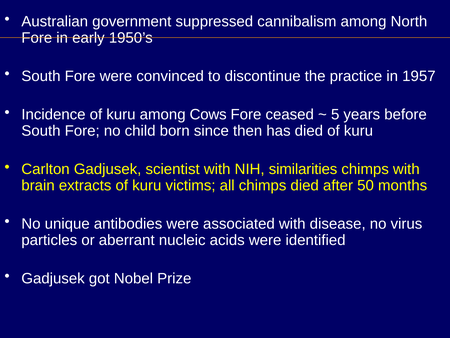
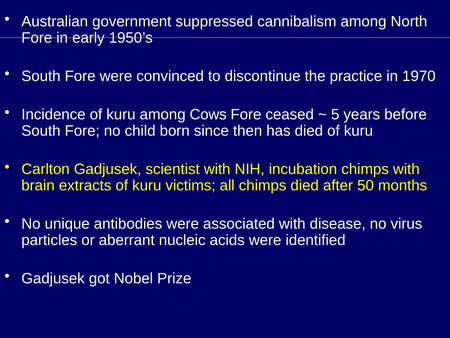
1957: 1957 -> 1970
similarities: similarities -> incubation
